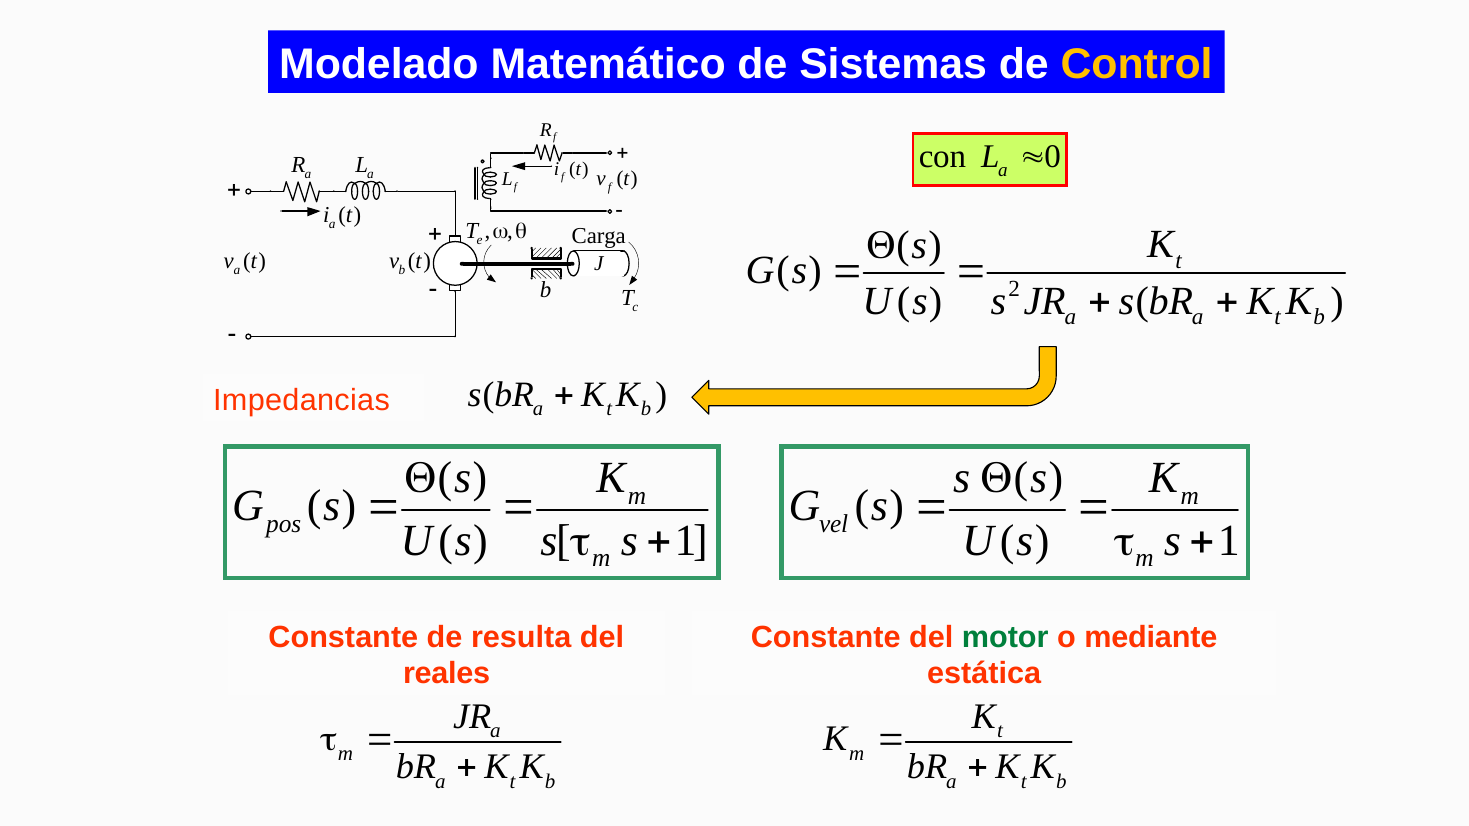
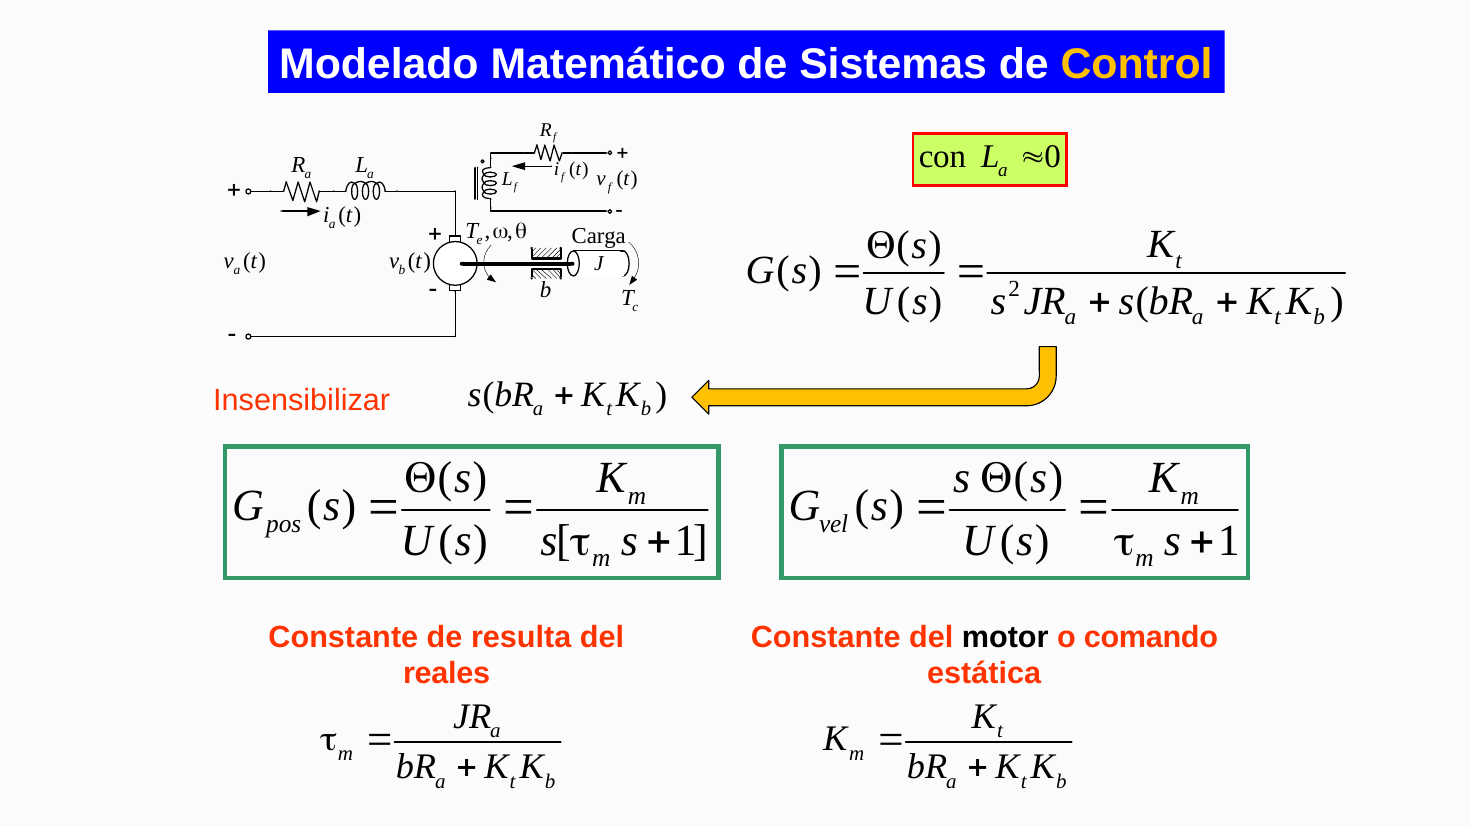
Impedancias: Impedancias -> Insensibilizar
motor colour: green -> black
mediante: mediante -> comando
